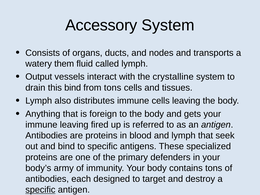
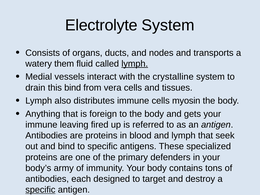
Accessory: Accessory -> Electrolyte
lymph at (135, 64) underline: none -> present
Output: Output -> Medial
from tons: tons -> vera
cells leaving: leaving -> myosin
